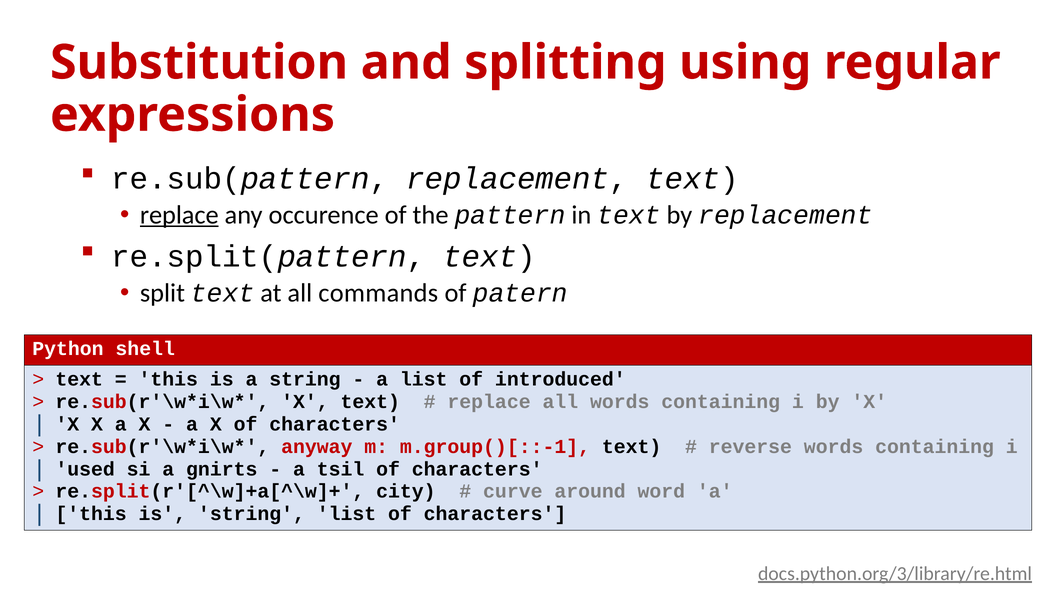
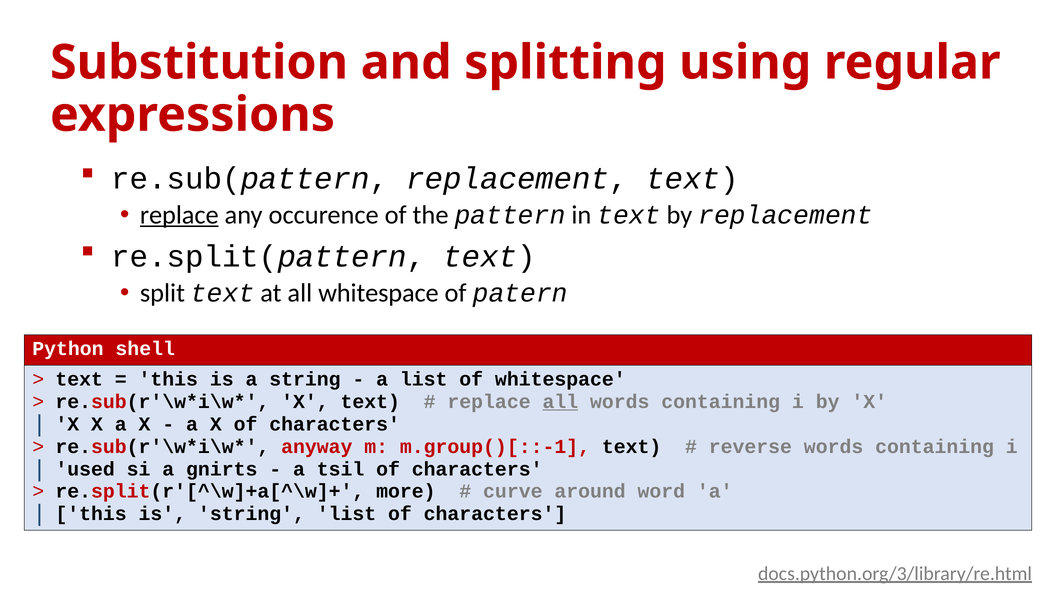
all commands: commands -> whitespace
of introduced: introduced -> whitespace
all at (560, 402) underline: none -> present
city: city -> more
